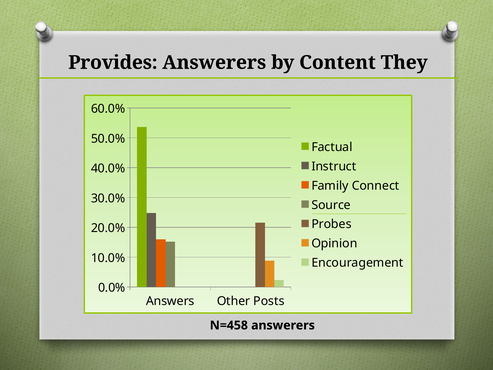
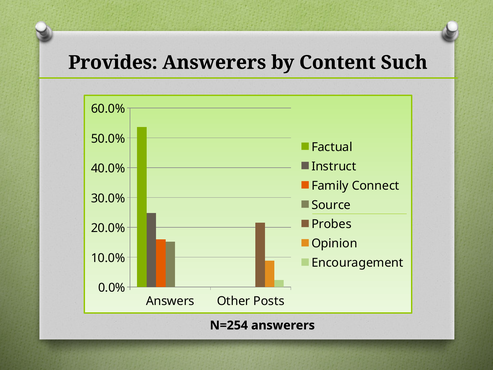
They: They -> Such
N=458: N=458 -> N=254
